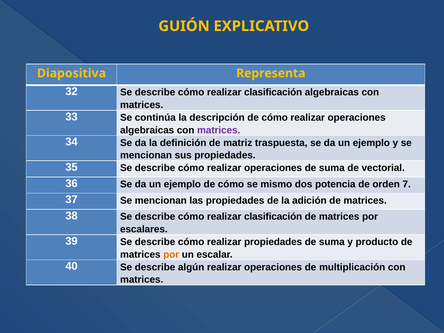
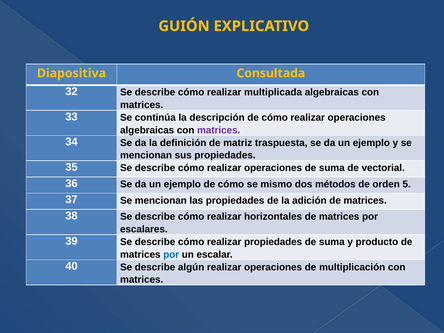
Representa: Representa -> Consultada
clasificación at (273, 92): clasificación -> multiplicada
potencia: potencia -> métodos
7: 7 -> 5
clasificación at (273, 217): clasificación -> horizontales
por at (171, 254) colour: orange -> blue
